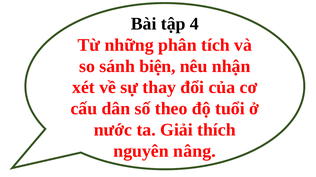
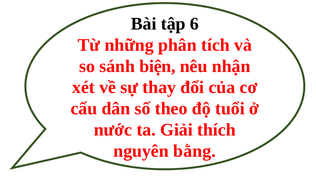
4: 4 -> 6
nâng: nâng -> bằng
